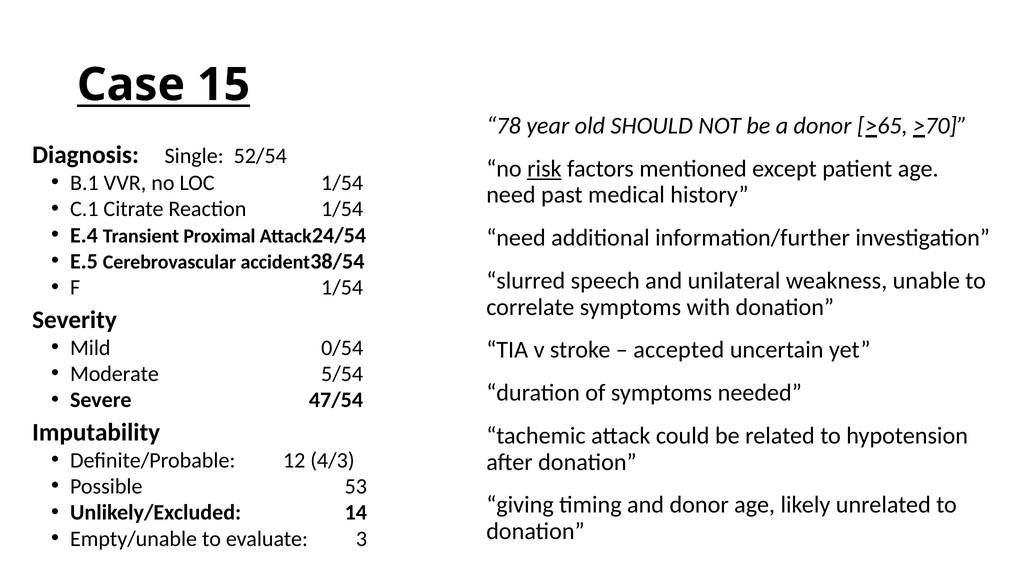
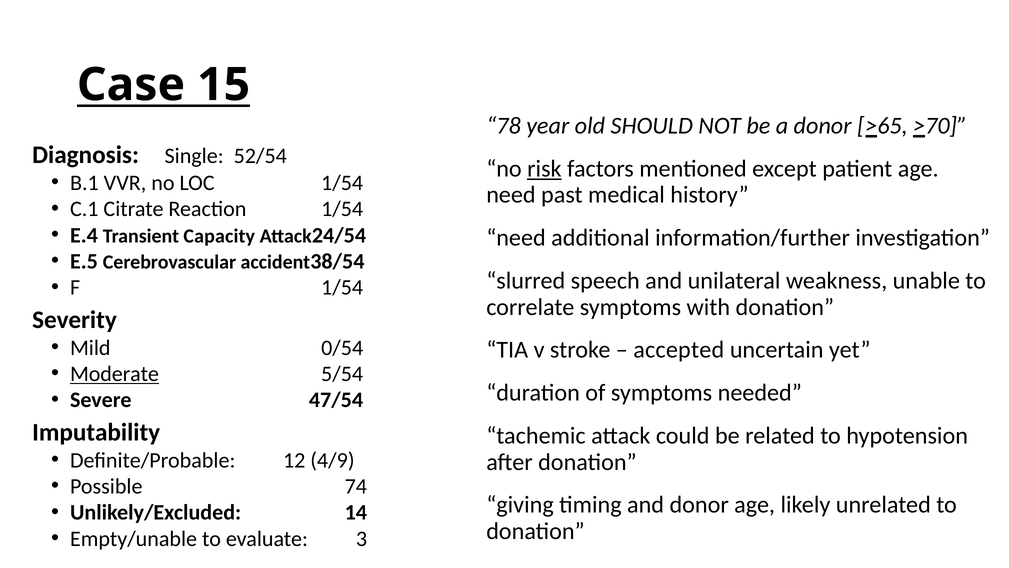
Proximal: Proximal -> Capacity
Moderate underline: none -> present
4/3: 4/3 -> 4/9
53: 53 -> 74
